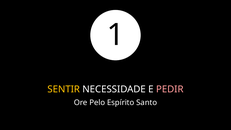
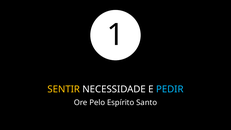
PEDIR colour: pink -> light blue
